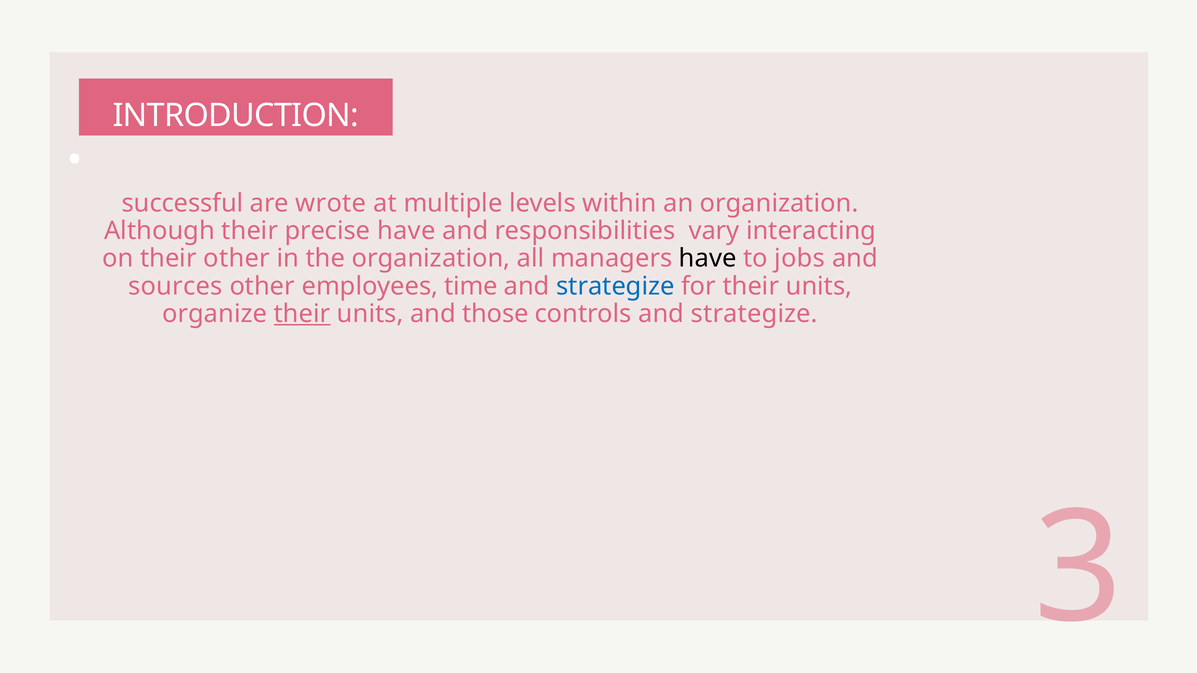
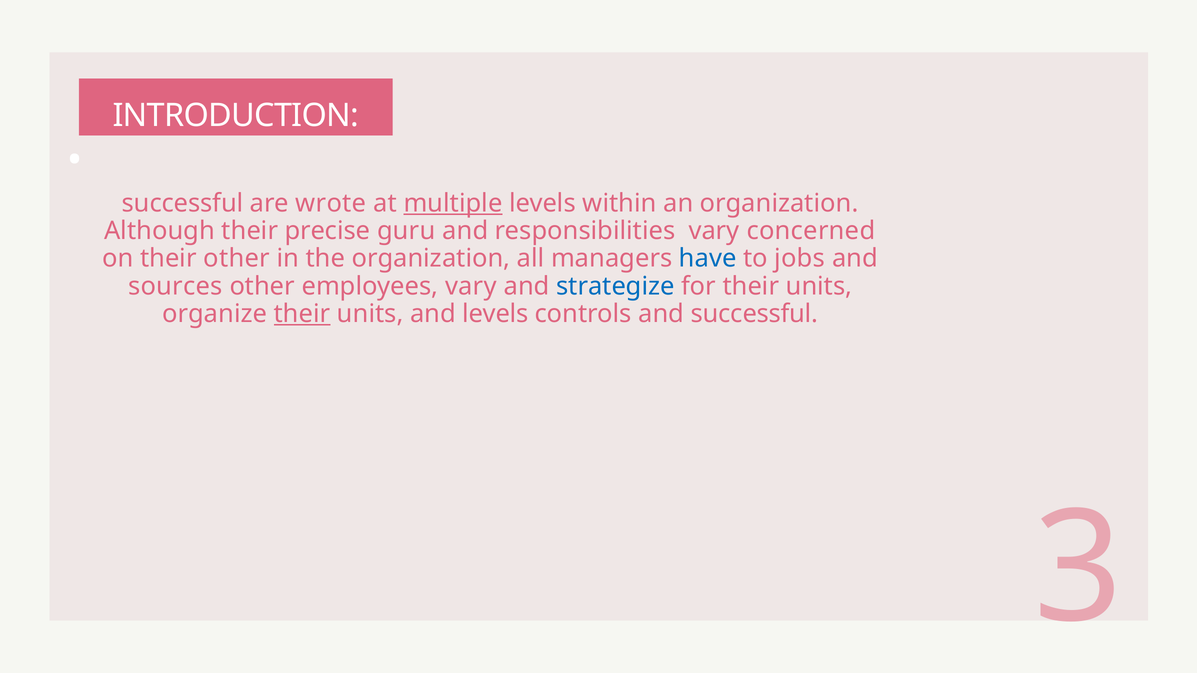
multiple underline: none -> present
precise have: have -> guru
interacting: interacting -> concerned
have at (708, 259) colour: black -> blue
employees time: time -> vary
and those: those -> levels
controls and strategize: strategize -> successful
